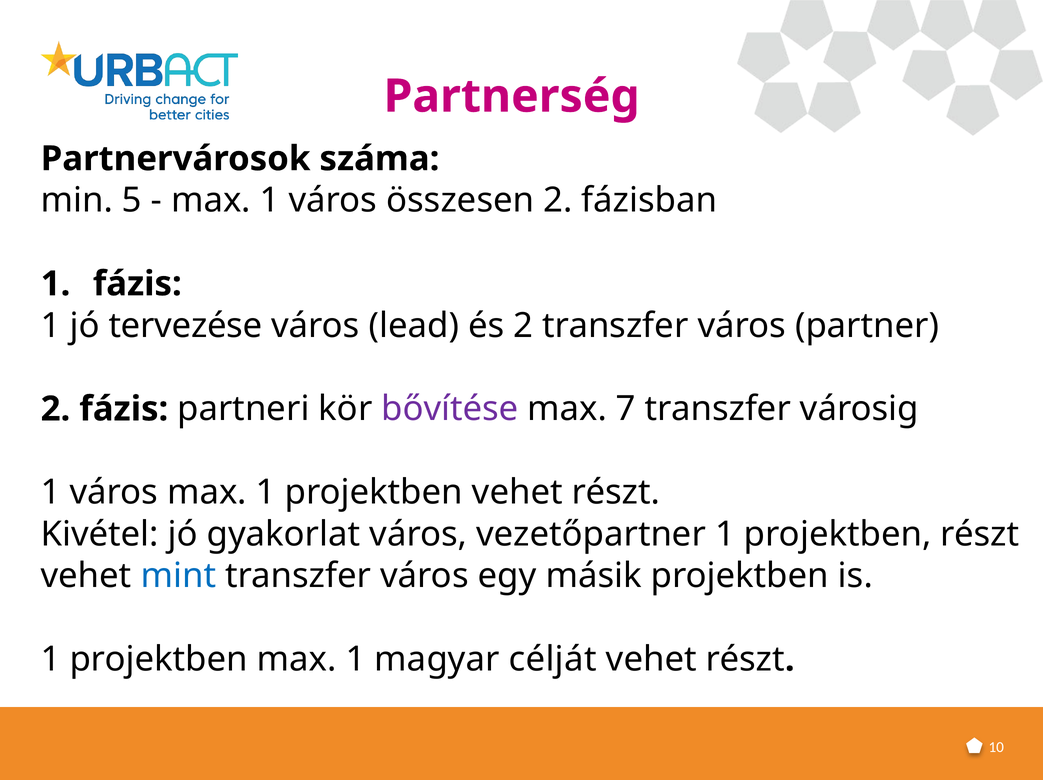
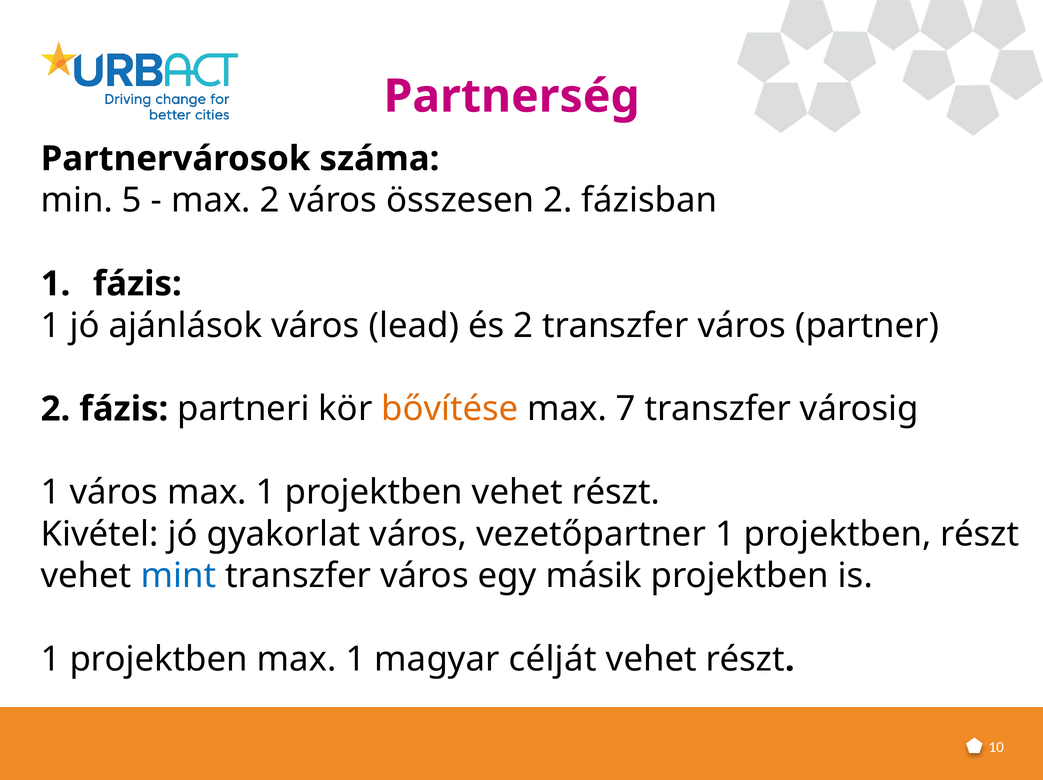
1 at (270, 200): 1 -> 2
tervezése: tervezése -> ajánlások
bővítése colour: purple -> orange
